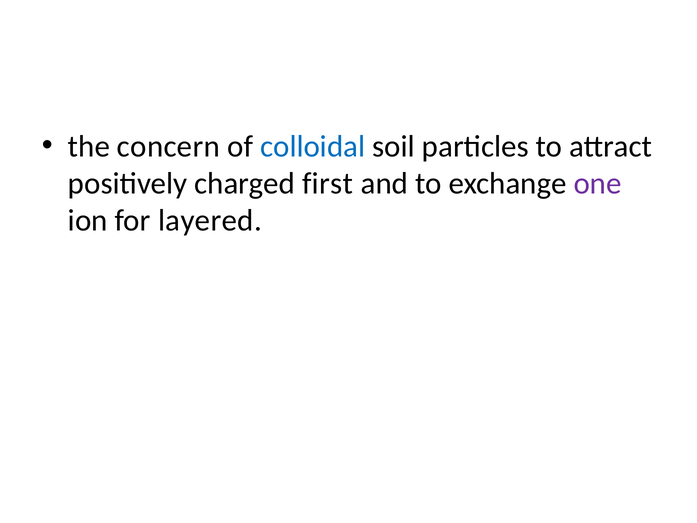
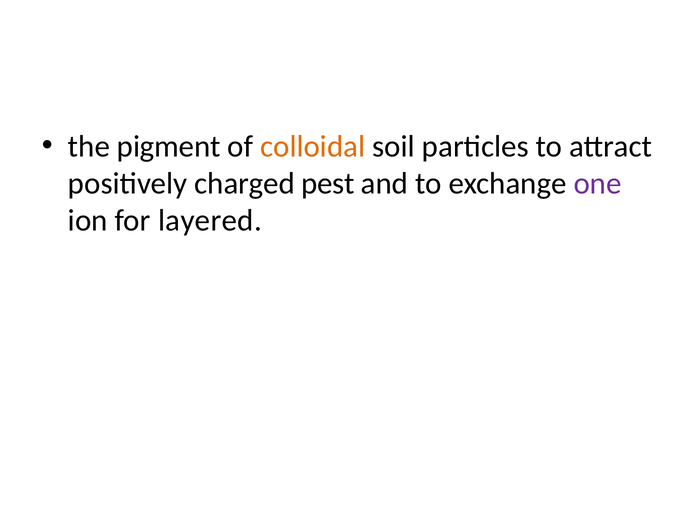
concern: concern -> pigment
colloidal colour: blue -> orange
first: first -> pest
